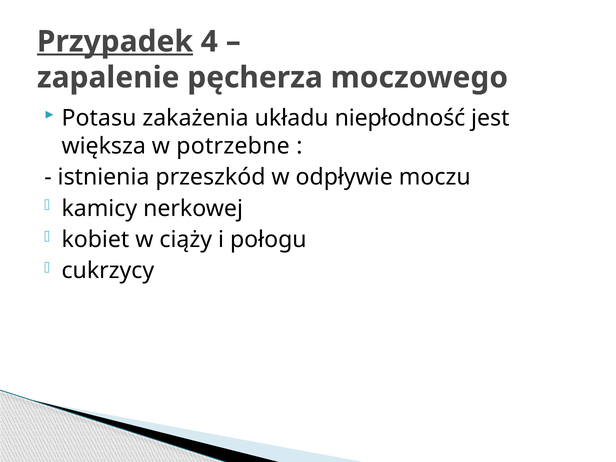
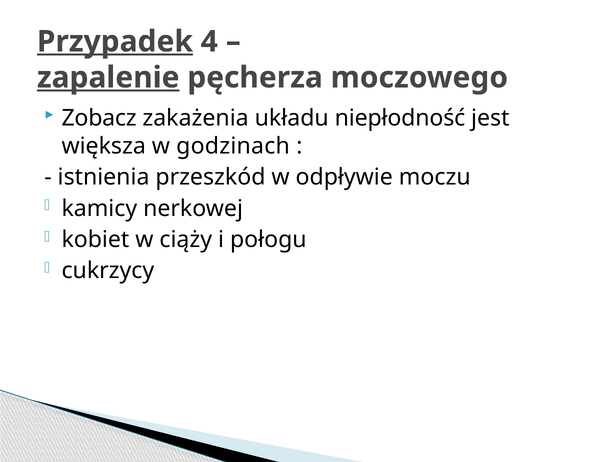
zapalenie underline: none -> present
Potasu: Potasu -> Zobacz
potrzebne: potrzebne -> godzinach
